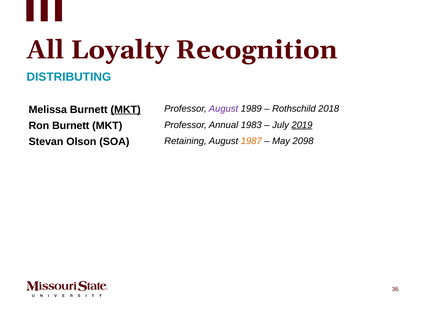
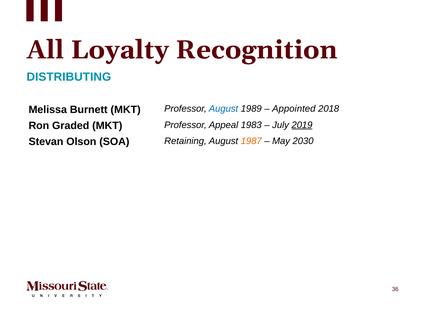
MKT at (126, 110) underline: present -> none
August at (224, 109) colour: purple -> blue
Rothschild: Rothschild -> Appointed
Ron Burnett: Burnett -> Graded
Annual: Annual -> Appeal
2098: 2098 -> 2030
